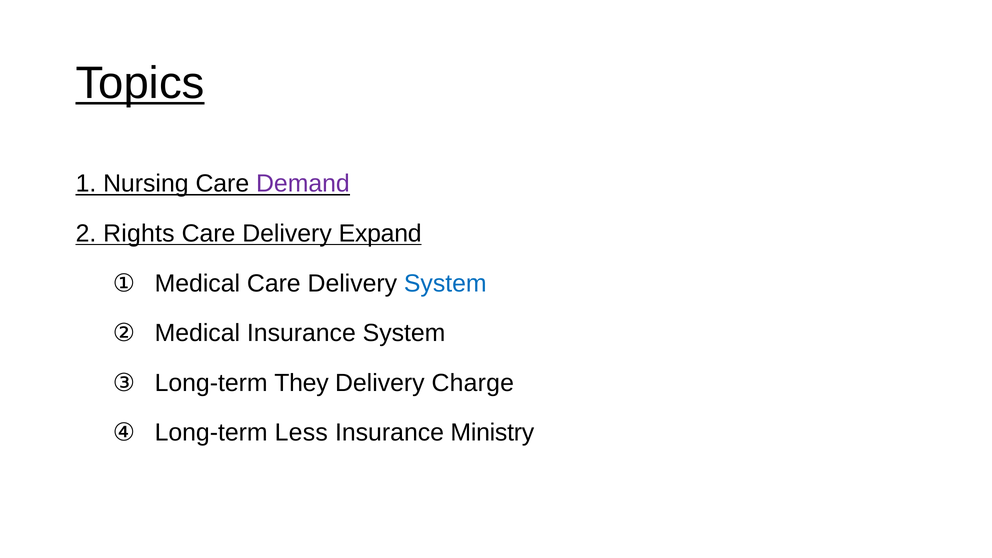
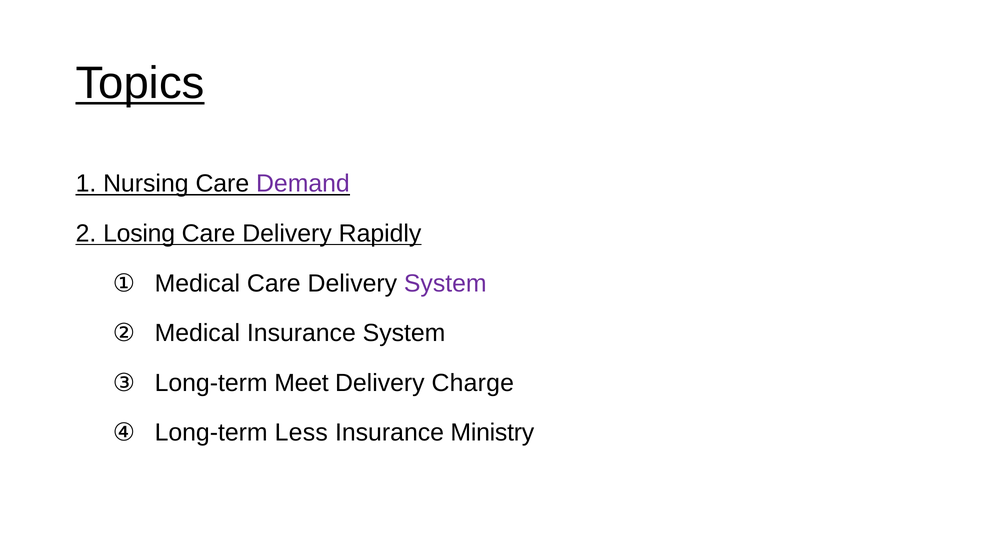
Rights: Rights -> Losing
Expand: Expand -> Rapidly
System at (445, 283) colour: blue -> purple
They: They -> Meet
